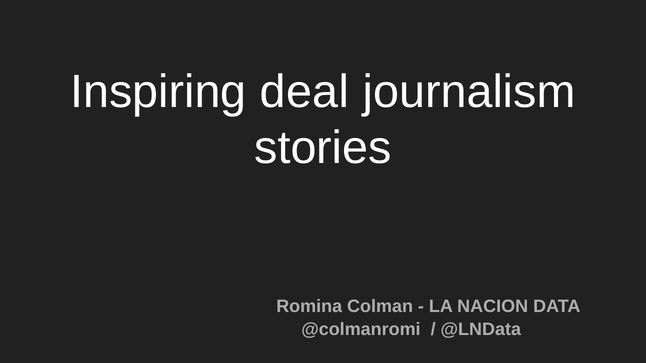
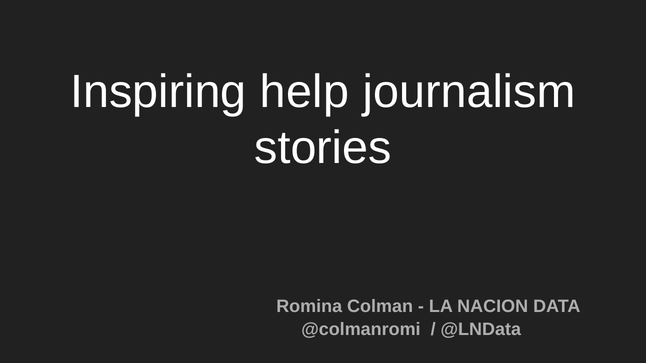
deal: deal -> help
